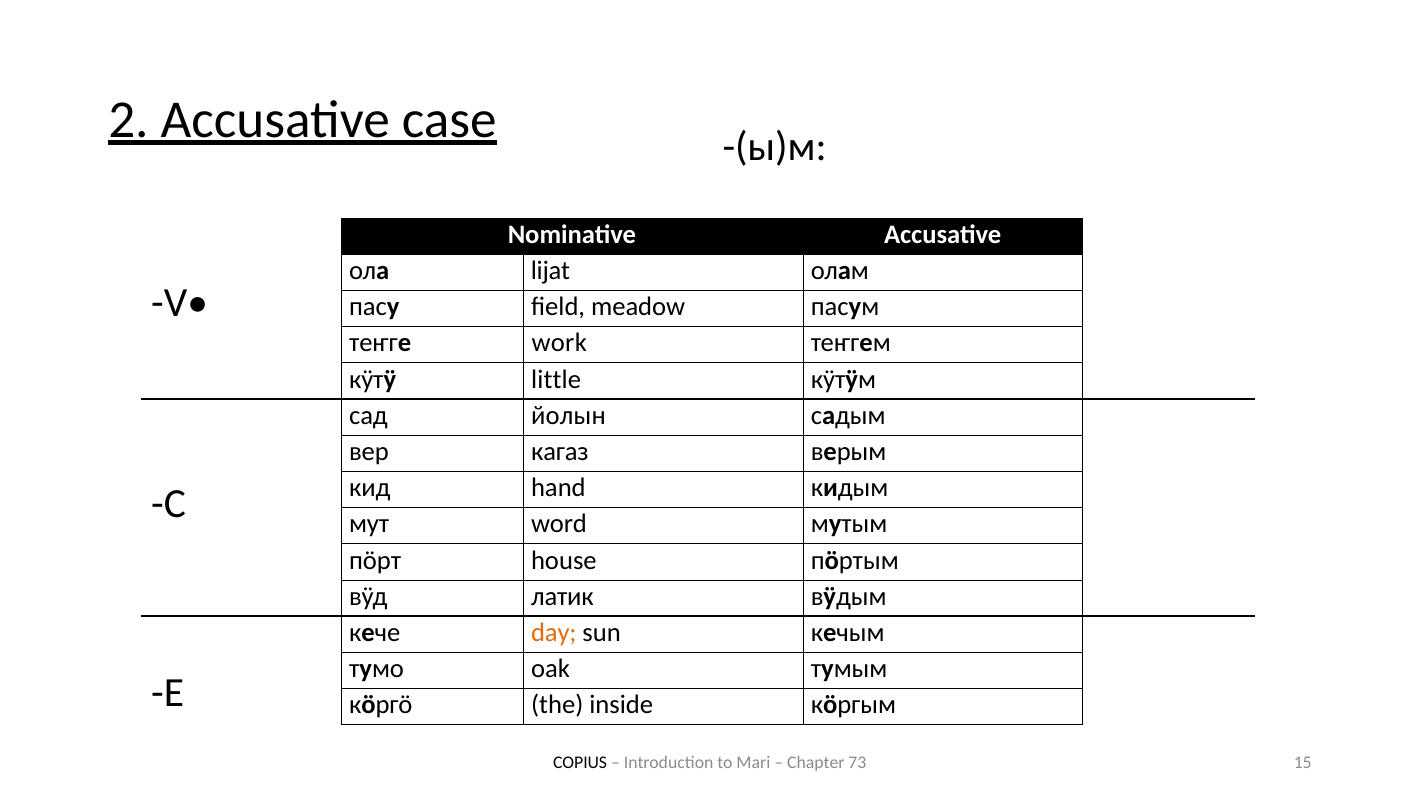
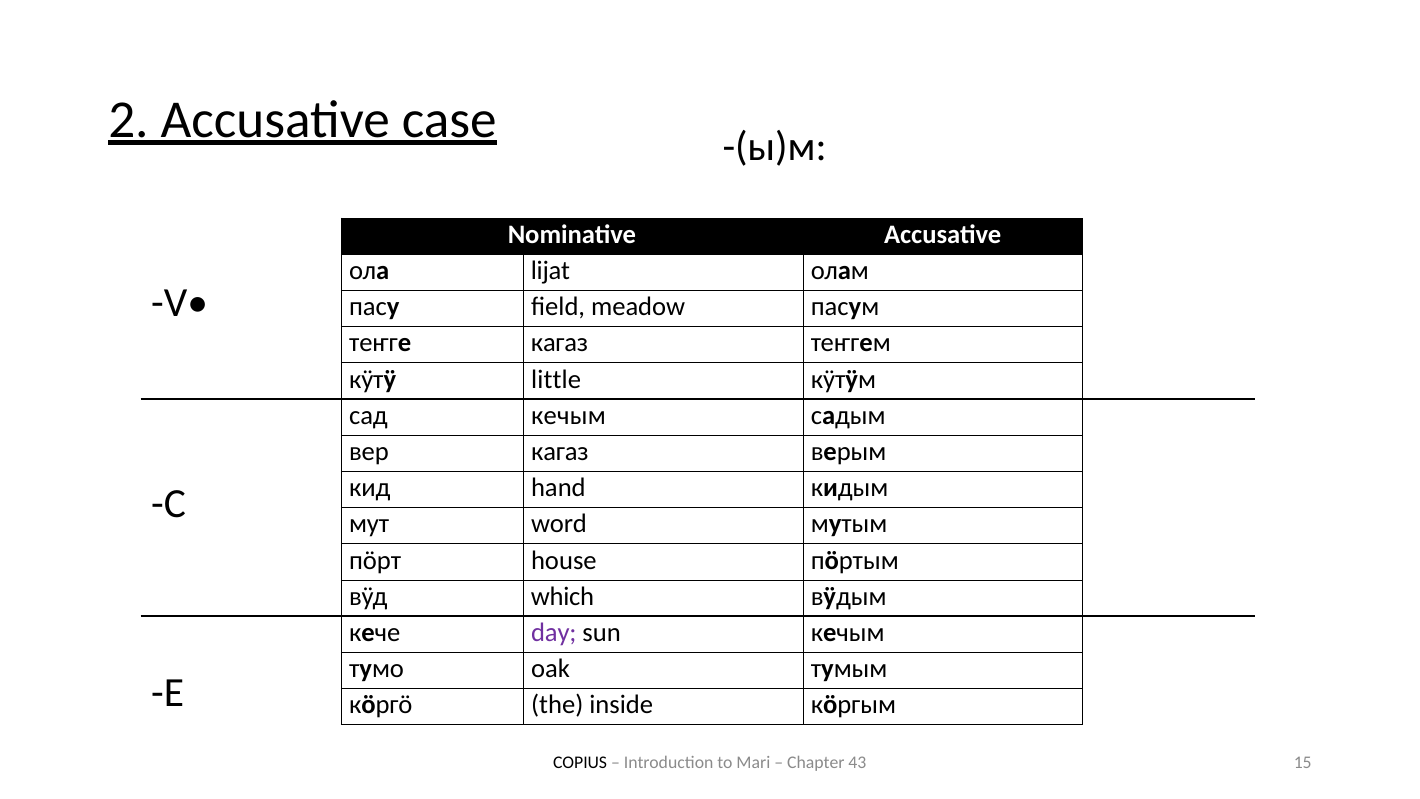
теҥге work: work -> кагаз
сад йолын: йолын -> кечым
латик: латик -> which
day colour: orange -> purple
73: 73 -> 43
